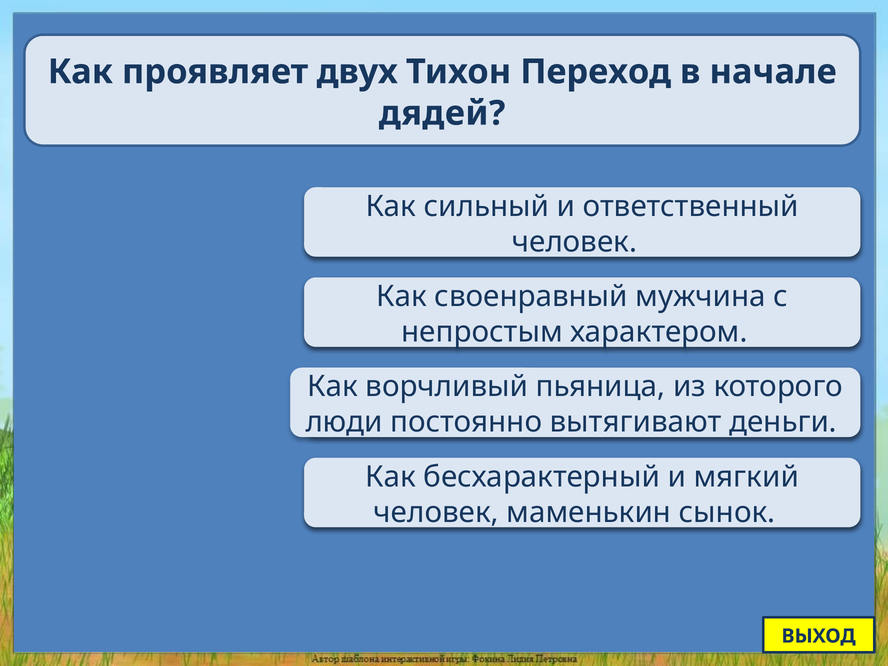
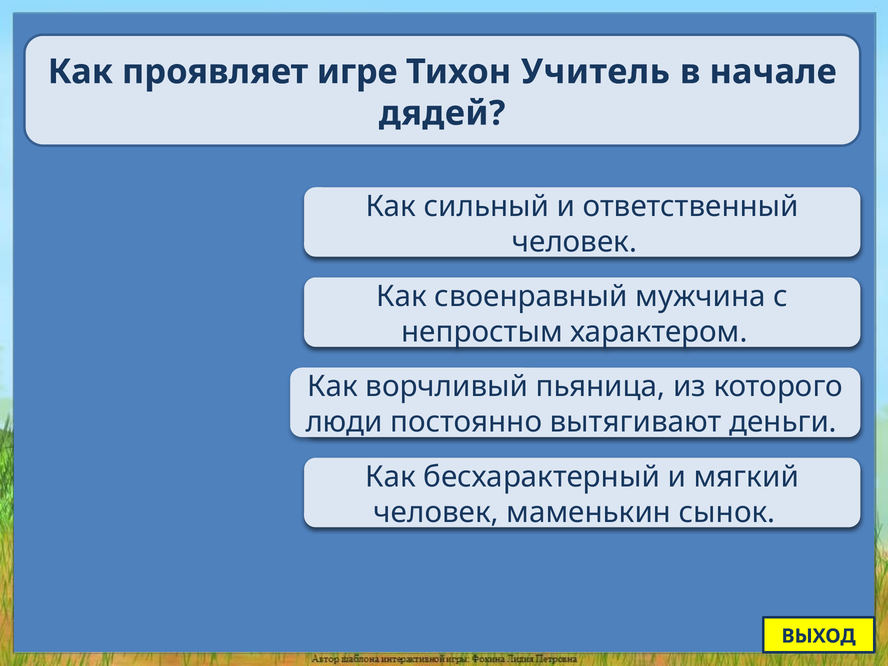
двух: двух -> игре
Тихон Переход: Переход -> Учитель
